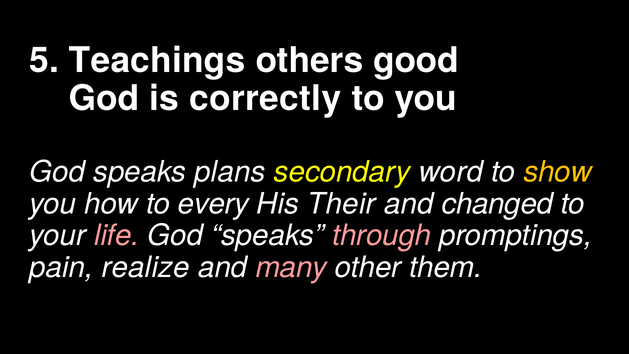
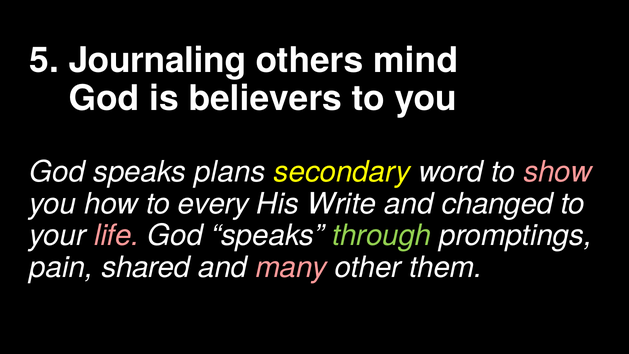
Teachings: Teachings -> Journaling
good: good -> mind
correctly: correctly -> believers
show colour: yellow -> pink
Their: Their -> Write
through colour: pink -> light green
realize: realize -> shared
